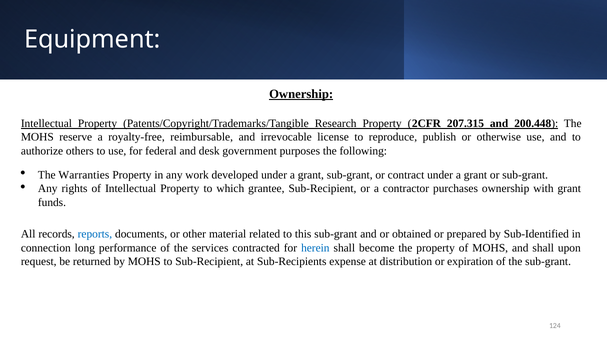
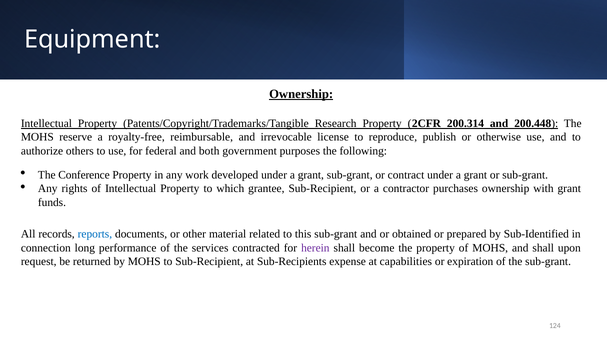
207.315: 207.315 -> 200.314
desk: desk -> both
Warranties: Warranties -> Conference
herein colour: blue -> purple
distribution: distribution -> capabilities
